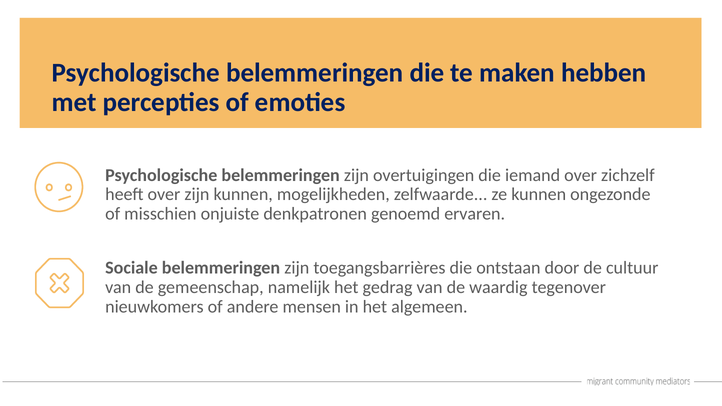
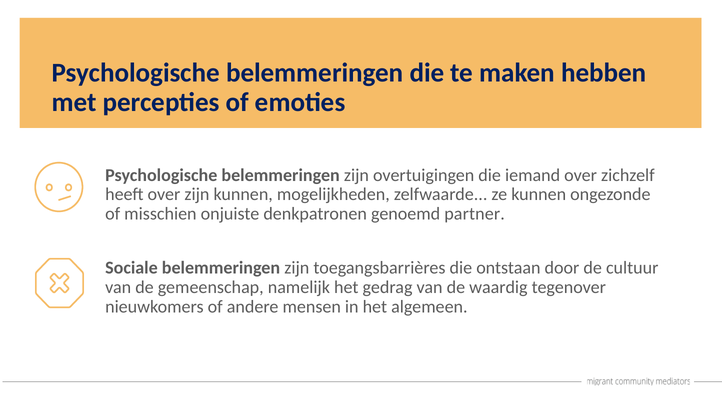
ervaren: ervaren -> partner
